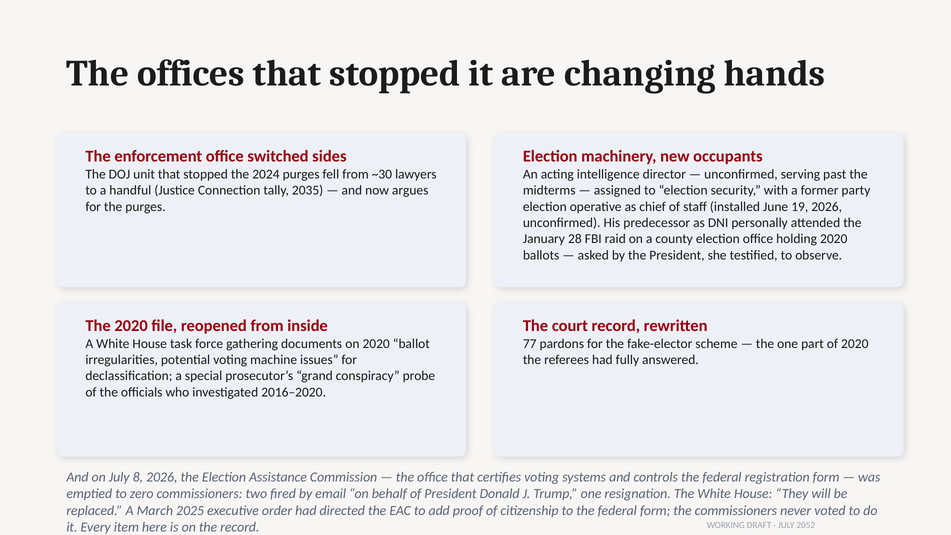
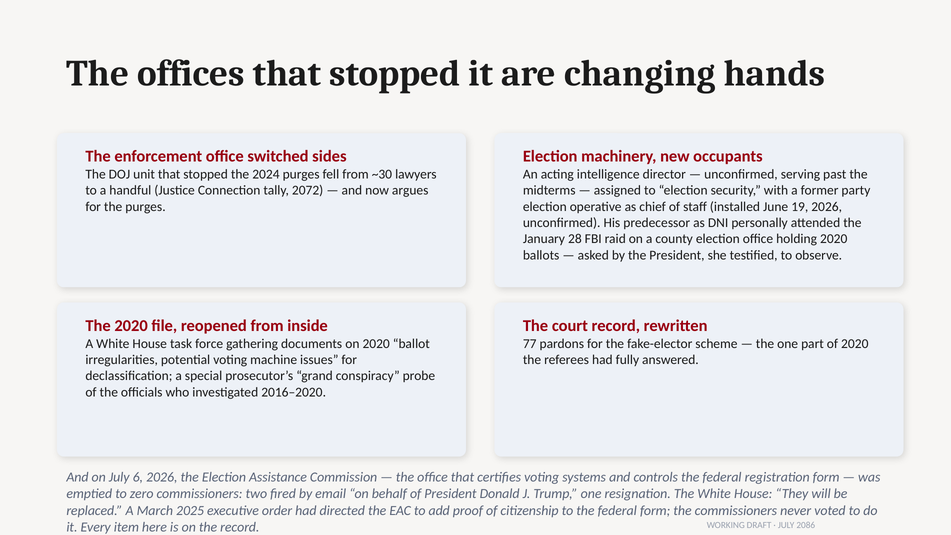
2035: 2035 -> 2072
8: 8 -> 6
2052: 2052 -> 2086
